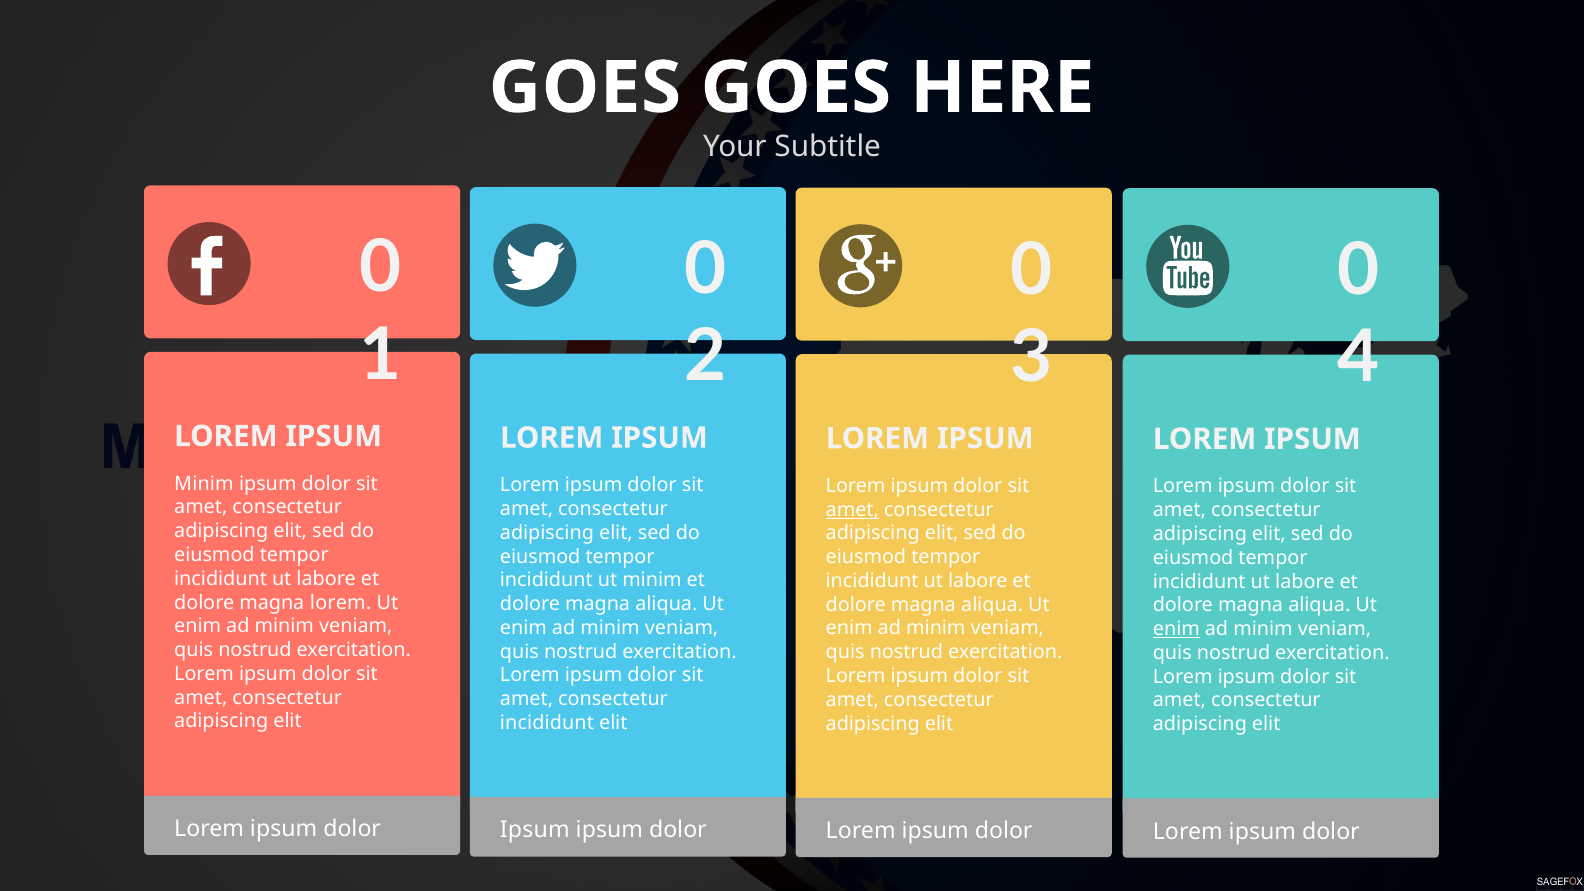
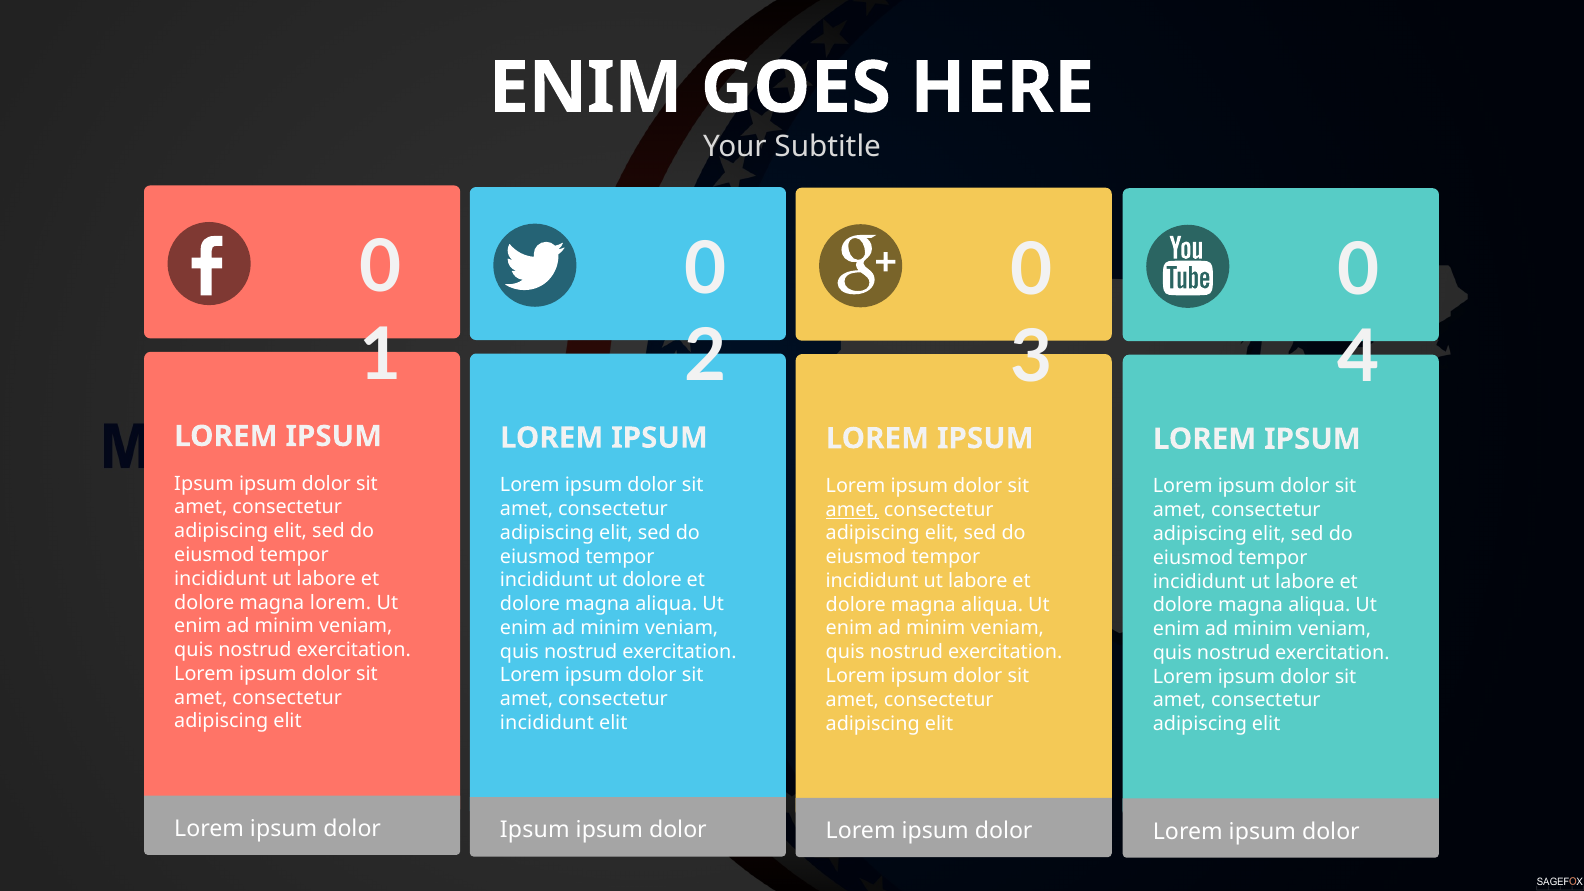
GOES at (585, 88): GOES -> ENIM
Minim at (204, 484): Minim -> Ipsum
ut minim: minim -> dolore
enim at (1176, 629) underline: present -> none
